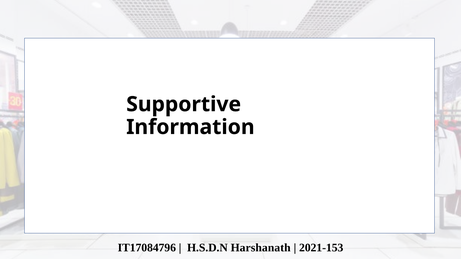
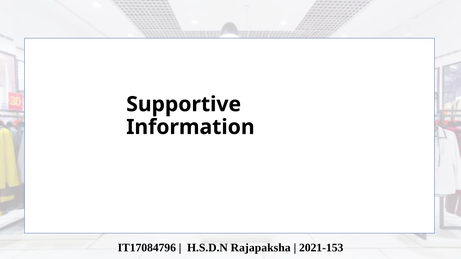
Harshanath: Harshanath -> Rajapaksha
